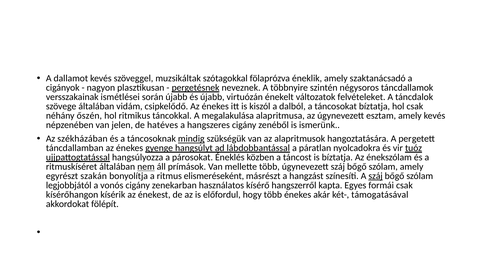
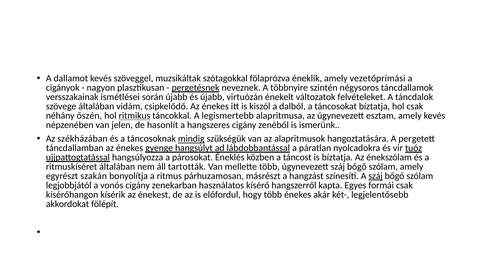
szaktanácsadó: szaktanácsadó -> vezetőprímási
ritmikus underline: none -> present
megalakulása: megalakulása -> legismertebb
hatéves: hatéves -> hasonlít
nem underline: present -> none
prímások: prímások -> tartották
elismeréseként: elismeréseként -> párhuzamosan
támogatásával: támogatásával -> legjelentősebb
